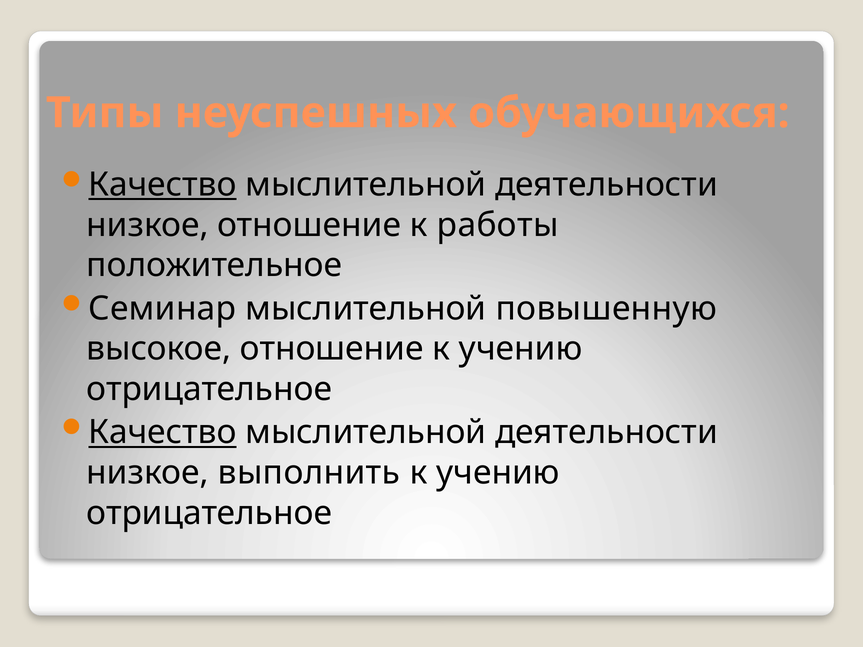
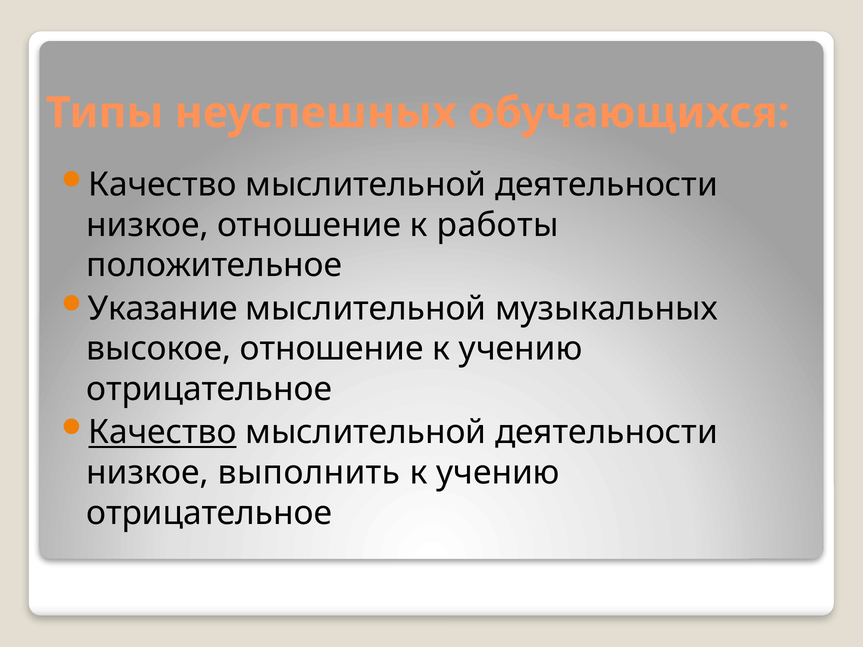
Качество at (162, 185) underline: present -> none
Семинар: Семинар -> Указание
повышенную: повышенную -> музыкальных
